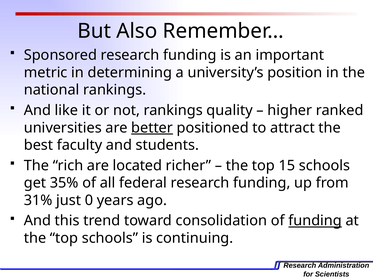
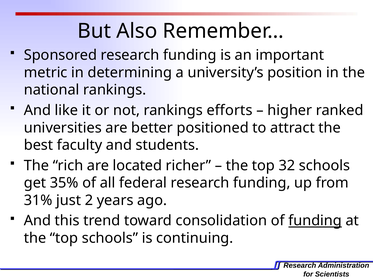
quality: quality -> efforts
better underline: present -> none
15: 15 -> 32
0: 0 -> 2
